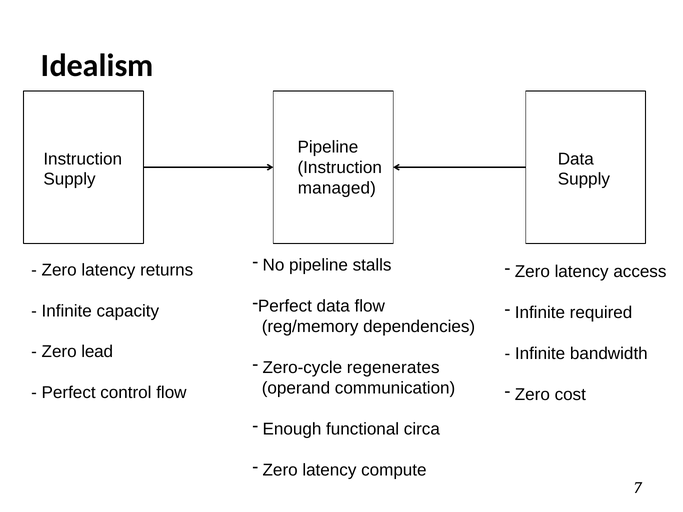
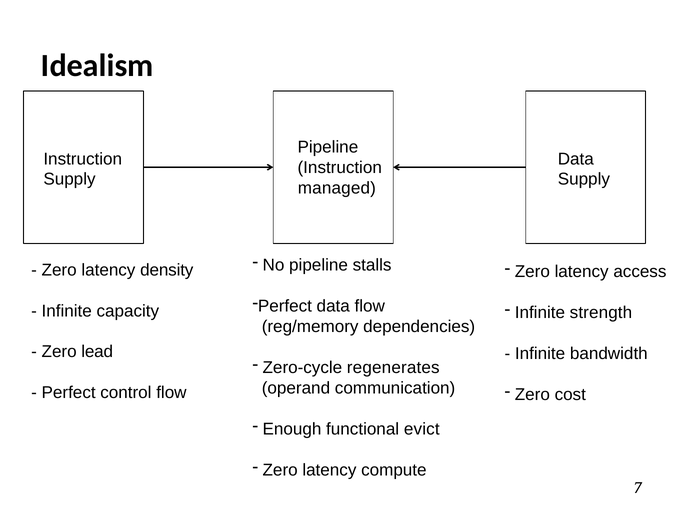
returns: returns -> density
required: required -> strength
circa: circa -> evict
